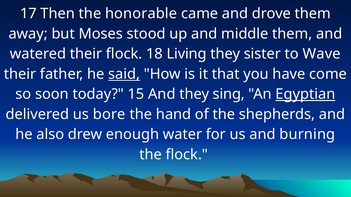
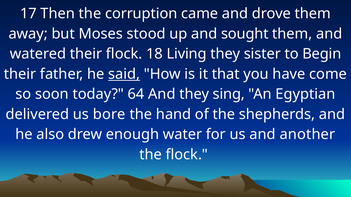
honorable: honorable -> corruption
middle: middle -> sought
Wave: Wave -> Begin
15: 15 -> 64
Egyptian underline: present -> none
burning: burning -> another
